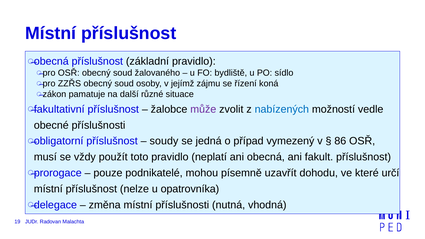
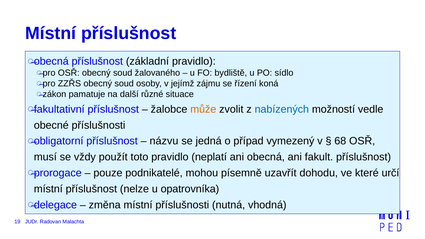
může colour: purple -> orange
soudy: soudy -> názvu
86: 86 -> 68
